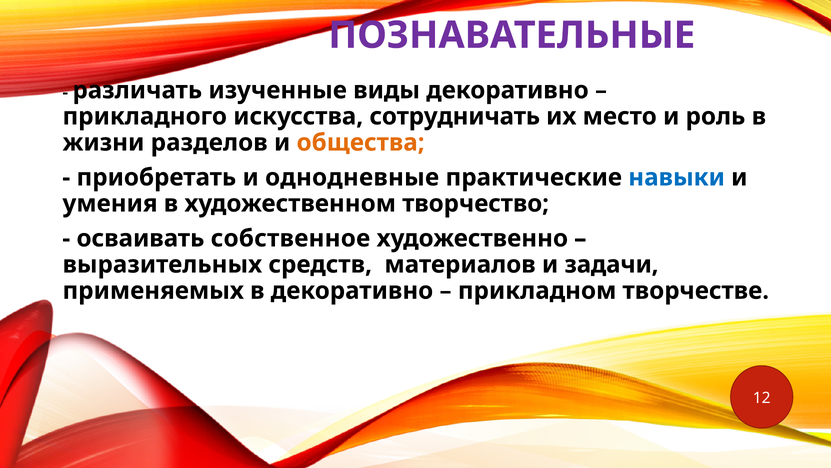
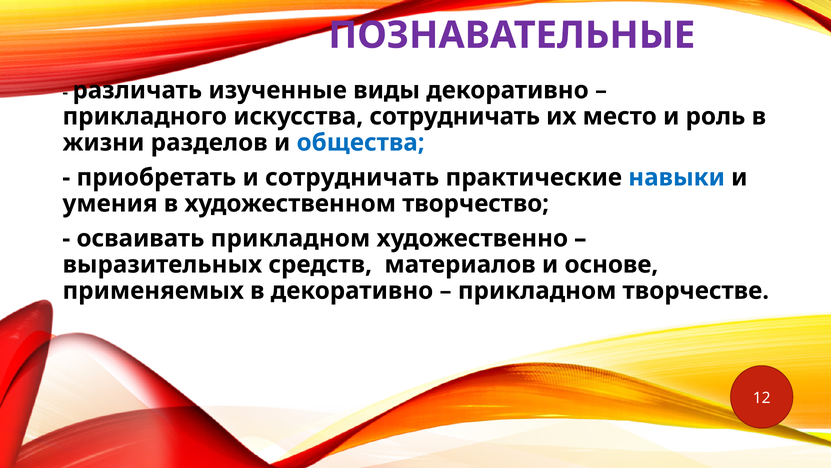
общества colour: orange -> blue
и однодневные: однодневные -> сотрудничать
осваивать собственное: собственное -> прикладном
задачи: задачи -> основе
